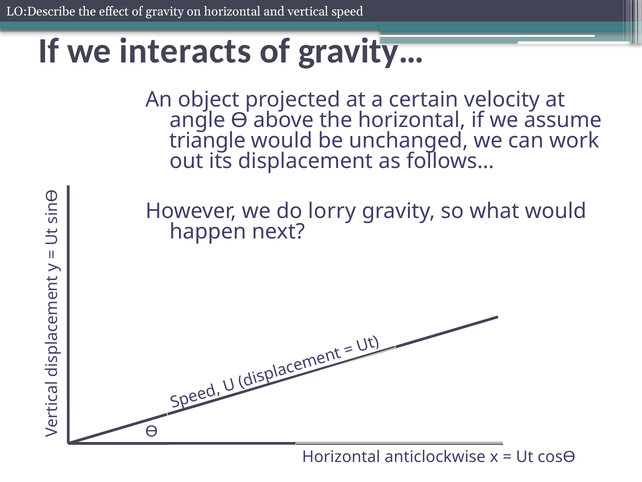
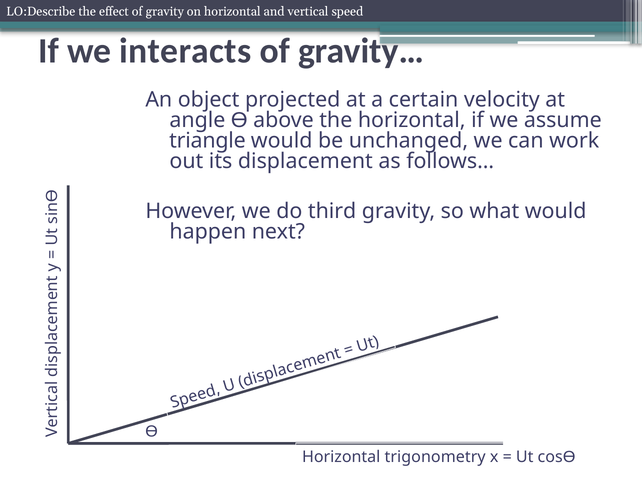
lorry: lorry -> third
anticlockwise: anticlockwise -> trigonometry
